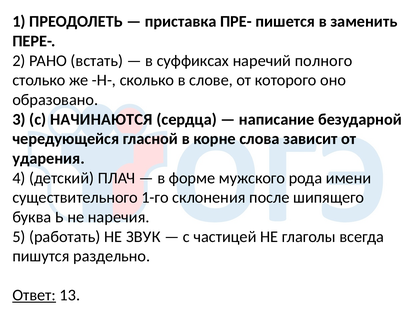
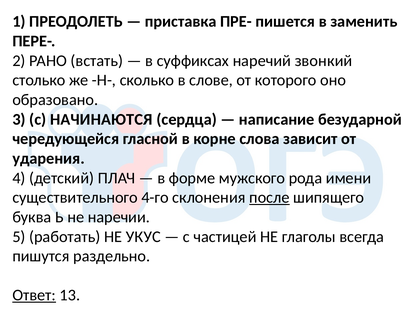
полного: полного -> звонкий
1-го: 1-го -> 4-го
после underline: none -> present
наречия: наречия -> наречии
ЗВУК: ЗВУК -> УКУС
